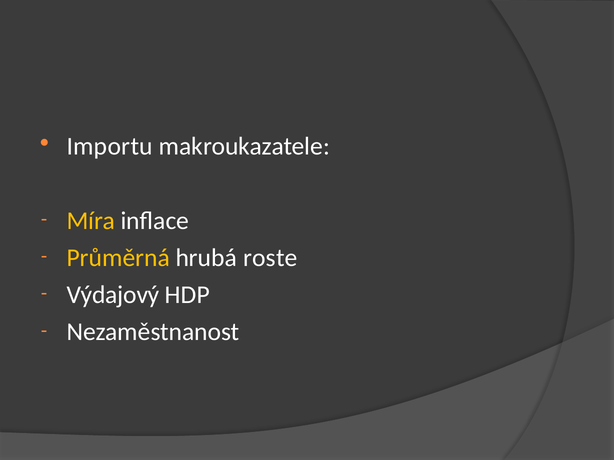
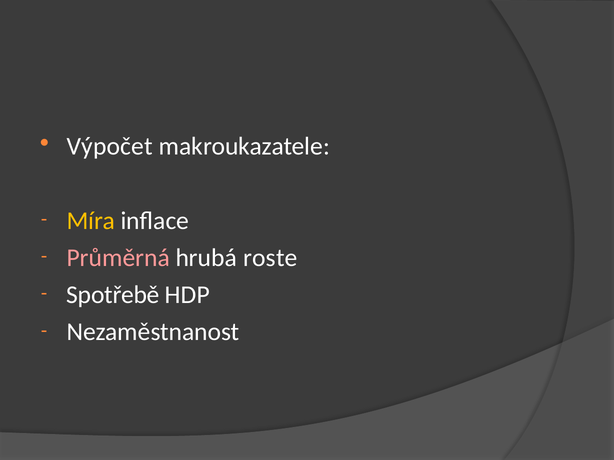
Importu: Importu -> Výpočet
Průměrná colour: yellow -> pink
Výdajový: Výdajový -> Spotřebě
